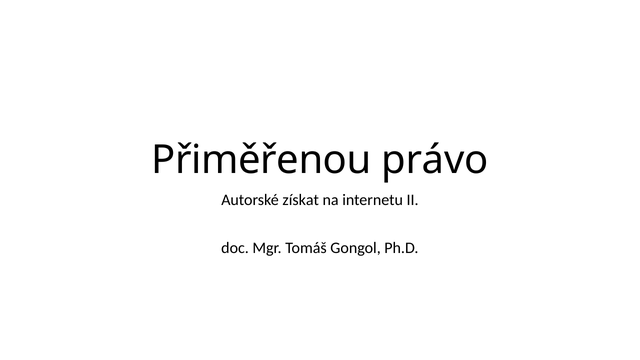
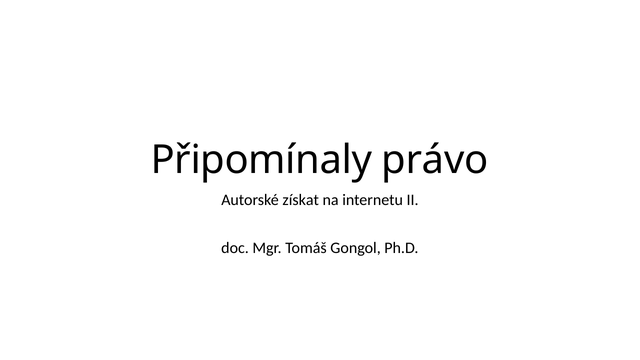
Přiměřenou: Přiměřenou -> Připomínaly
